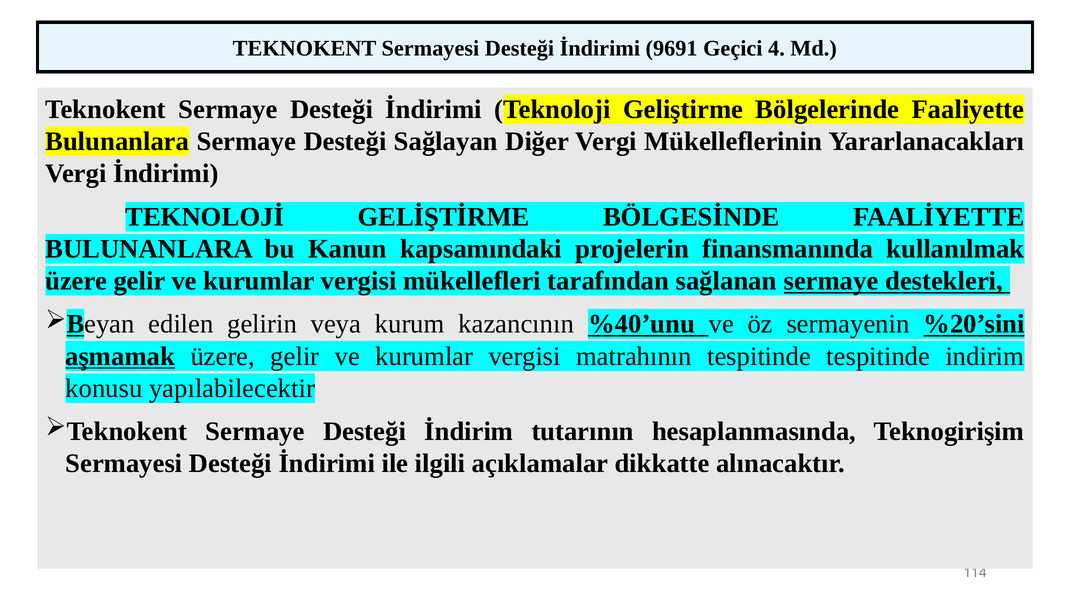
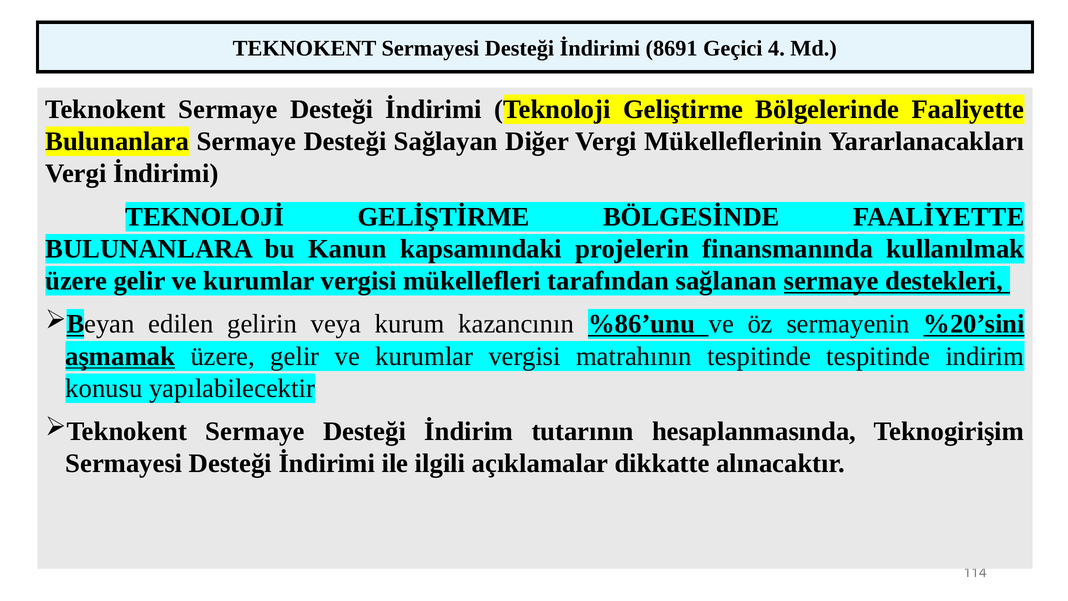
9691: 9691 -> 8691
%40’unu: %40’unu -> %86’unu
